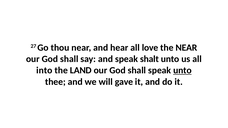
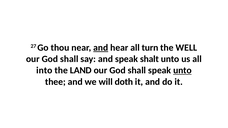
and at (101, 48) underline: none -> present
love: love -> turn
the NEAR: NEAR -> WELL
gave: gave -> doth
